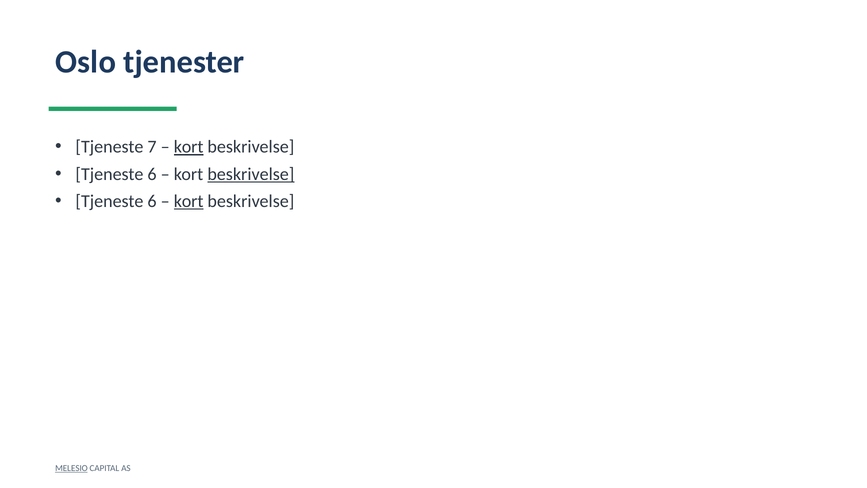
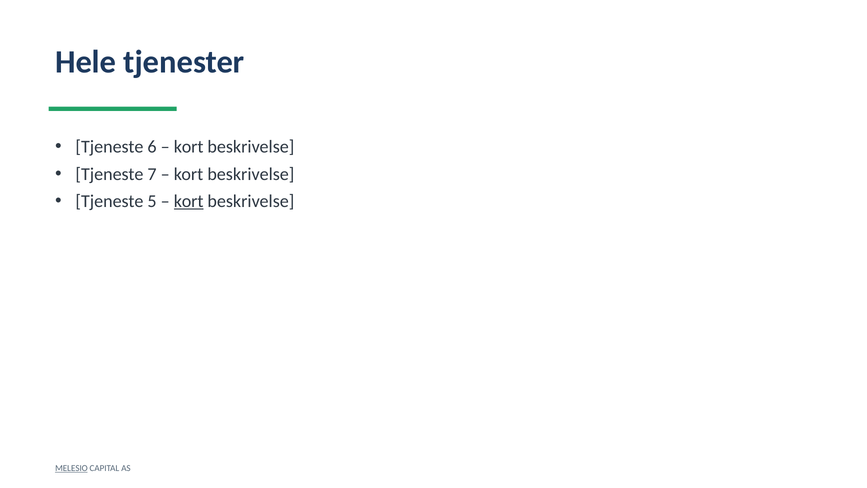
Oslo: Oslo -> Hele
7: 7 -> 6
kort at (189, 147) underline: present -> none
6 at (152, 174): 6 -> 7
beskrivelse at (251, 174) underline: present -> none
6 at (152, 201): 6 -> 5
